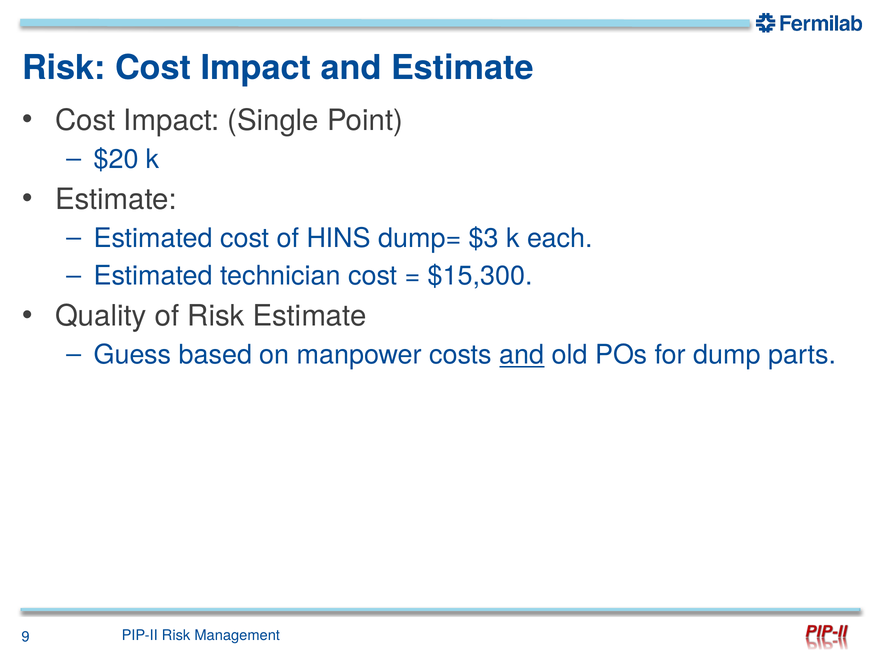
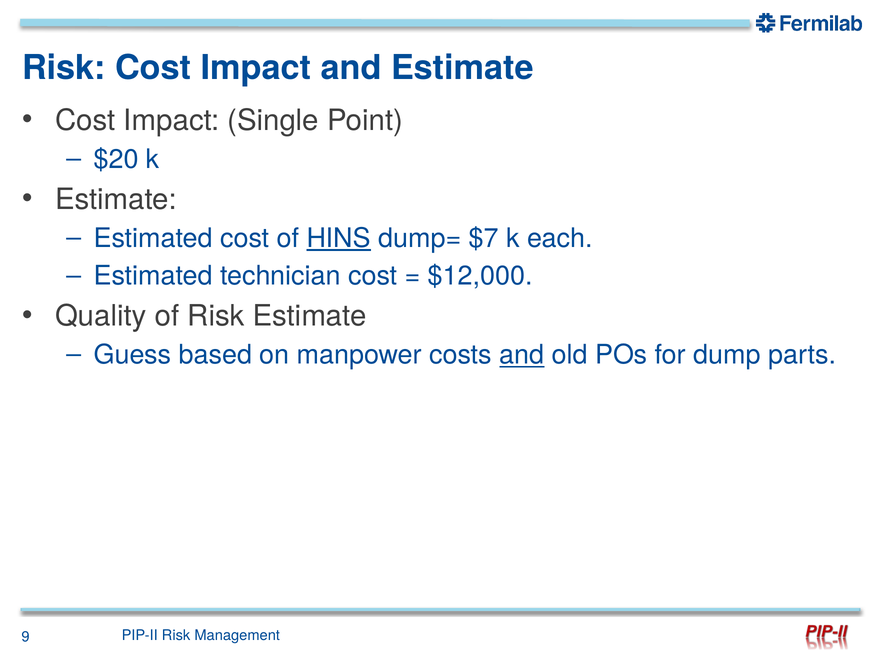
HINS underline: none -> present
$3: $3 -> $7
$15,300: $15,300 -> $12,000
